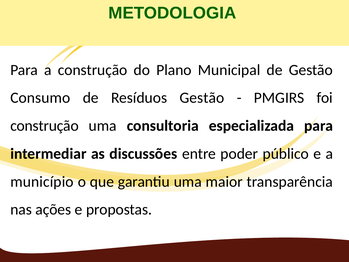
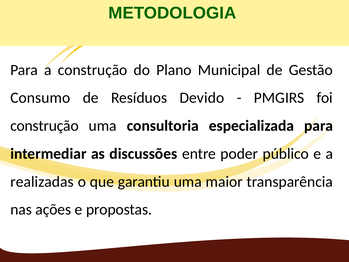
Resíduos Gestão: Gestão -> Devido
município: município -> realizadas
